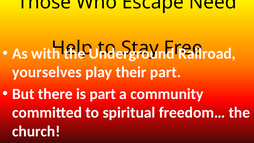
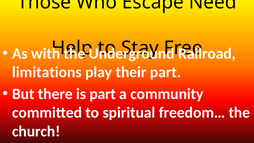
yourselves: yourselves -> limitations
